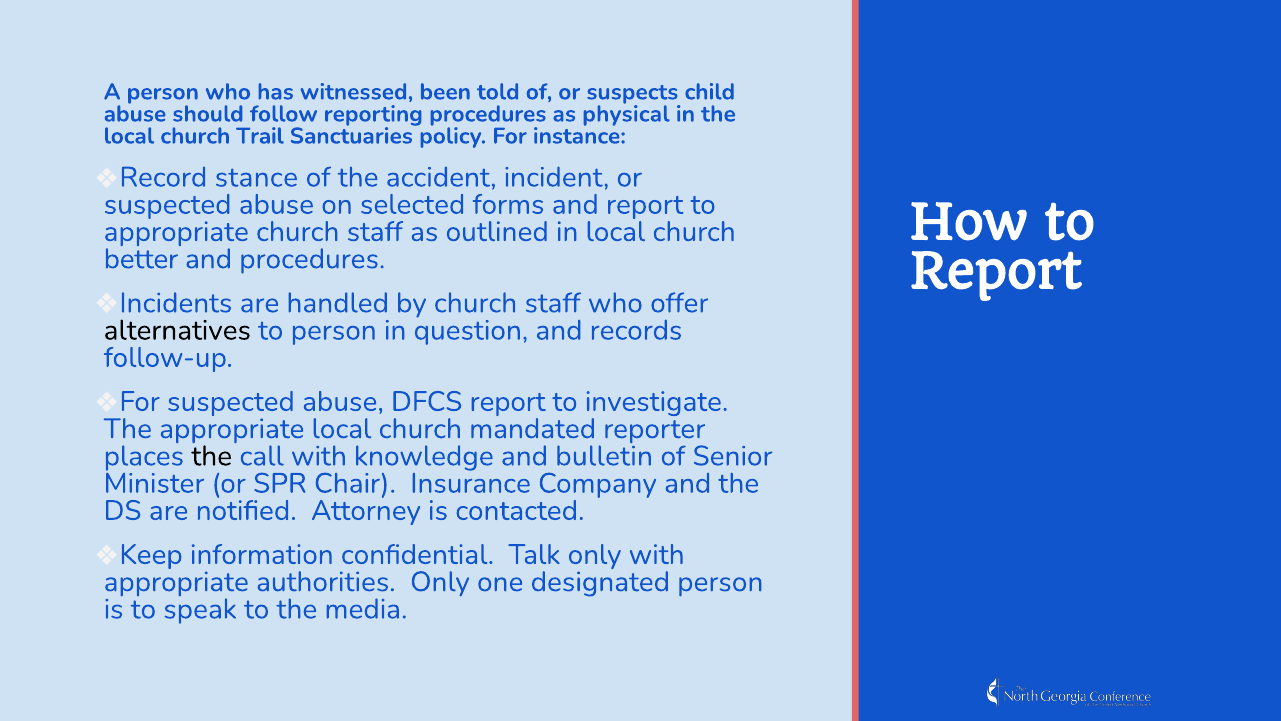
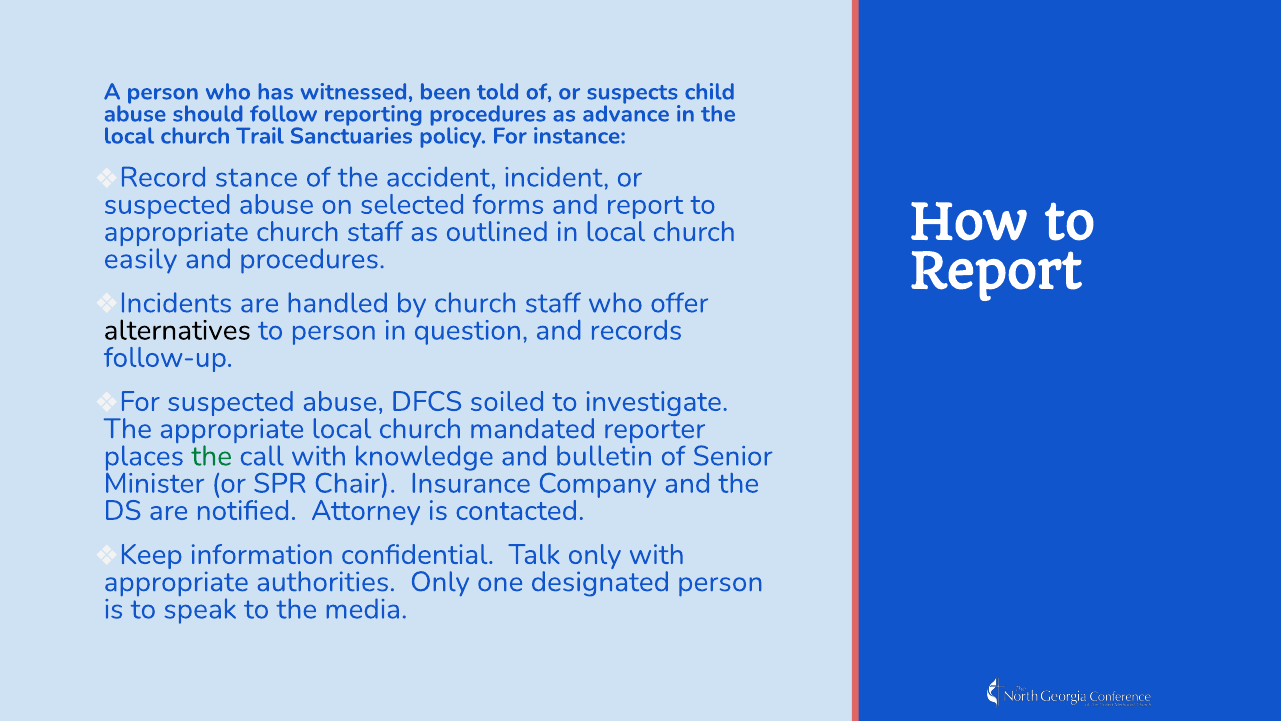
physical: physical -> advance
better: better -> easily
DFCS report: report -> soiled
the at (212, 456) colour: black -> green
